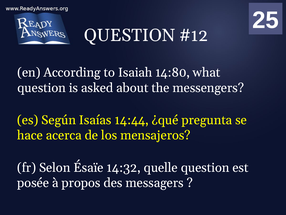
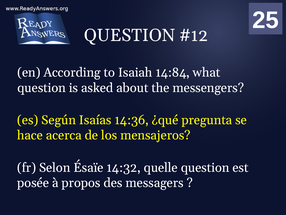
14:80: 14:80 -> 14:84
14:44: 14:44 -> 14:36
